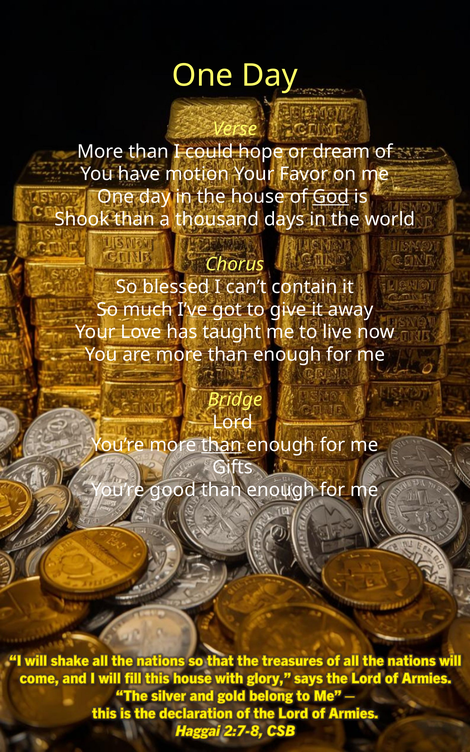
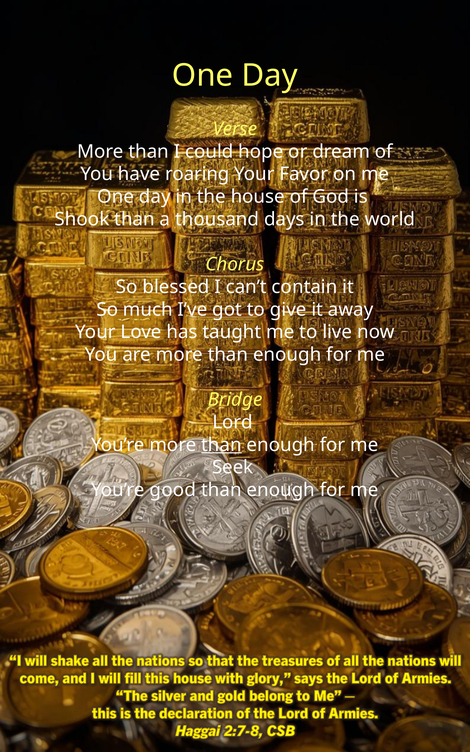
motion: motion -> roaring
God underline: present -> none
Gifts: Gifts -> Seek
